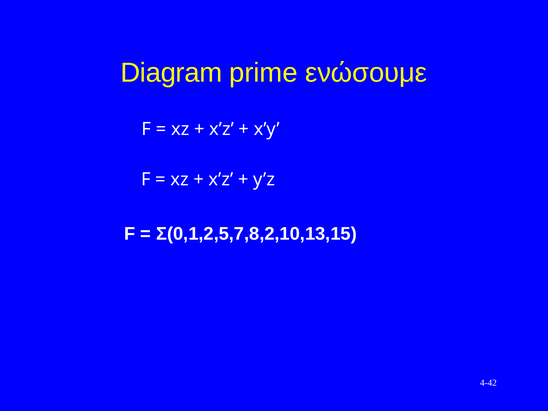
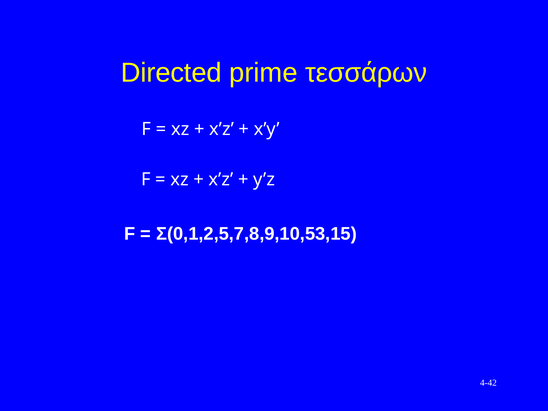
Diagram: Diagram -> Directed
ενώσουμε: ενώσουμε -> τεσσάρων
Σ(0,1,2,5,7,8,2,10,13,15: Σ(0,1,2,5,7,8,2,10,13,15 -> Σ(0,1,2,5,7,8,9,10,53,15
